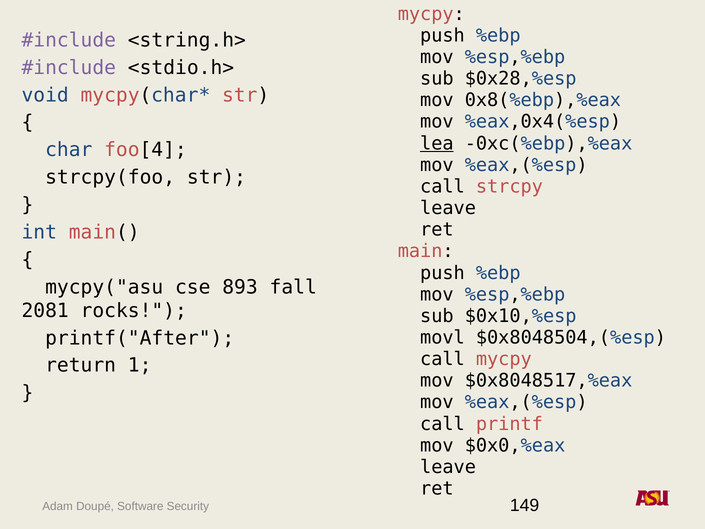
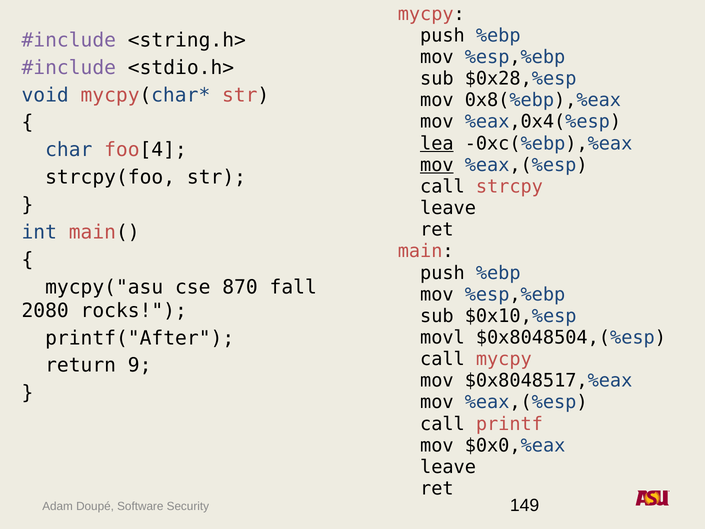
mov at (437, 165) underline: none -> present
893: 893 -> 870
2081: 2081 -> 2080
1: 1 -> 9
